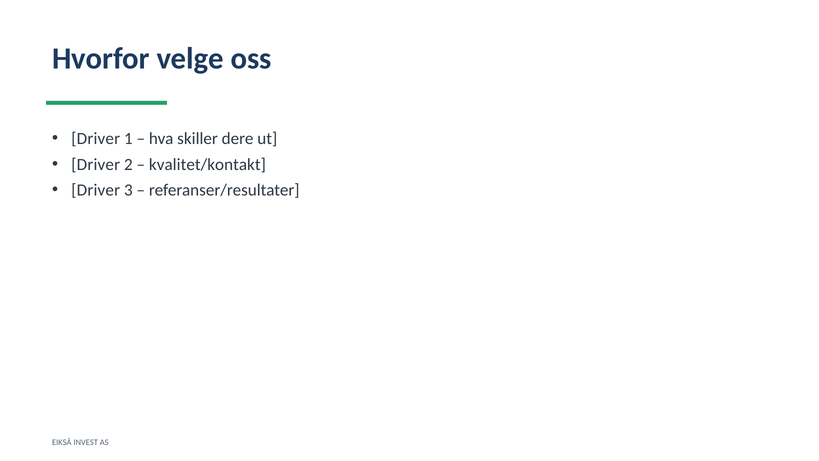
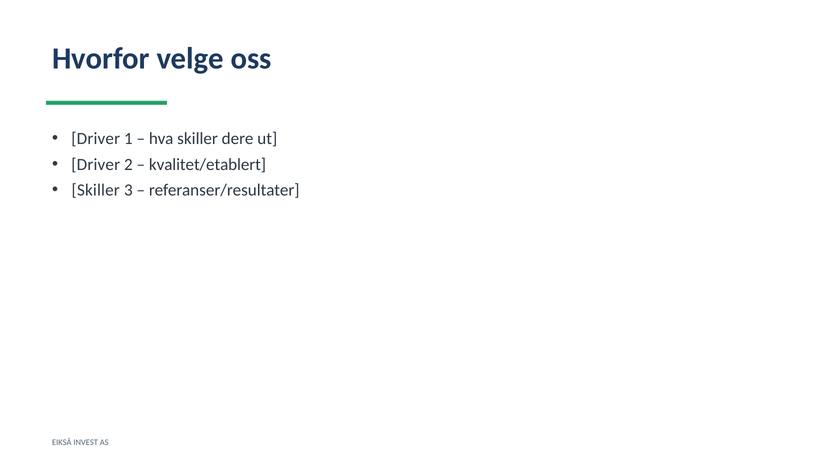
kvalitet/kontakt: kvalitet/kontakt -> kvalitet/etablert
Driver at (96, 190): Driver -> Skiller
